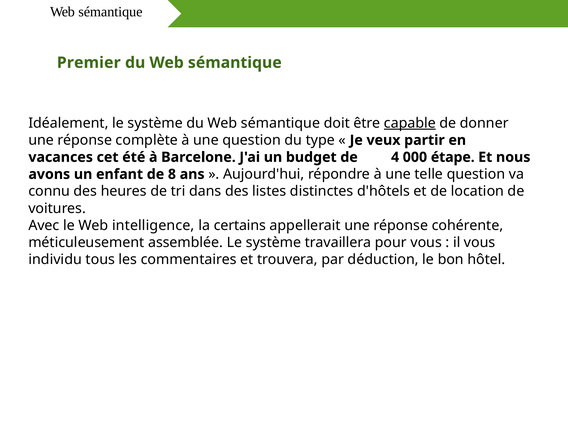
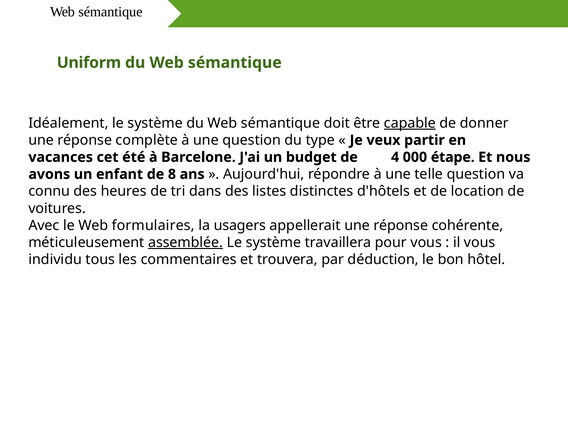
Premier: Premier -> Uniform
intelligence: intelligence -> formulaires
certains: certains -> usagers
assemblée underline: none -> present
